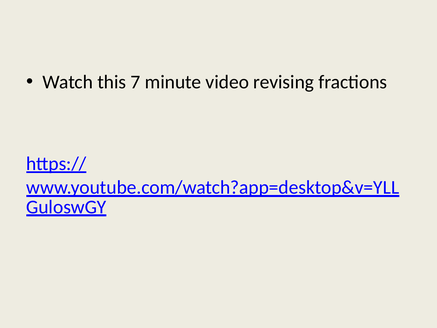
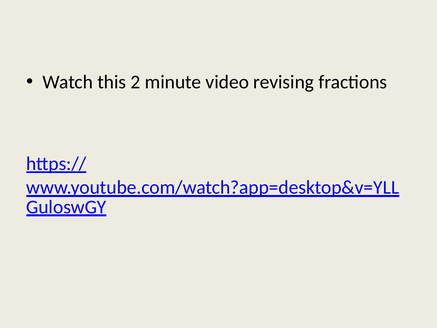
7: 7 -> 2
